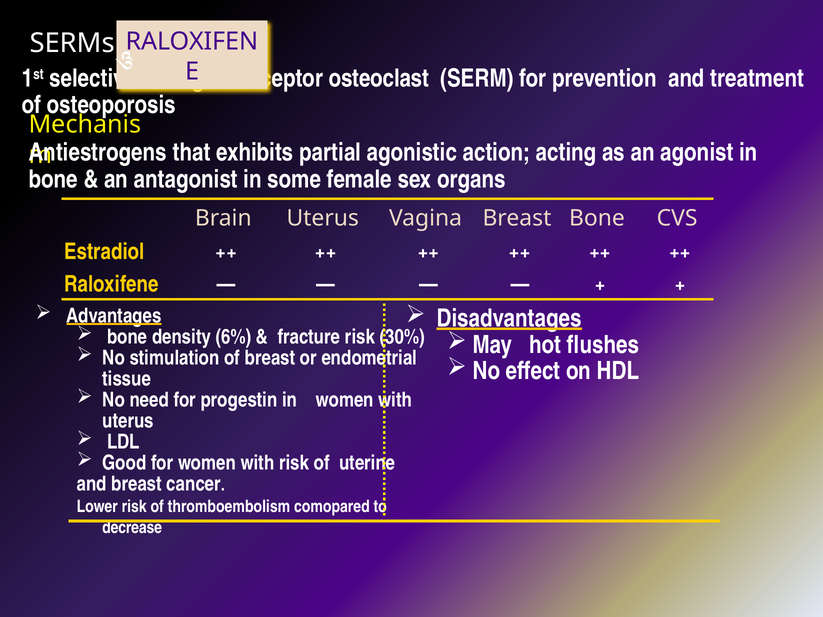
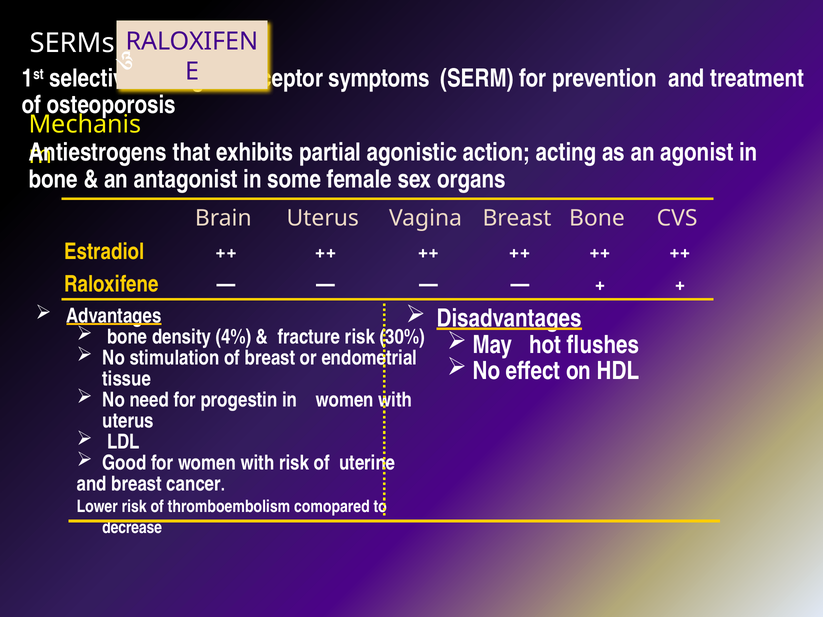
osteoclast: osteoclast -> symptoms
6%: 6% -> 4%
